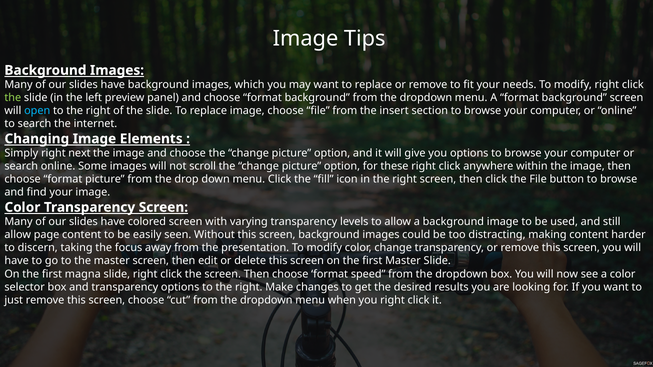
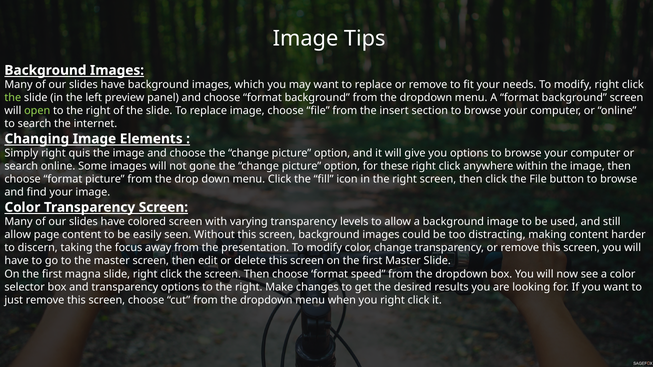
open colour: light blue -> light green
next: next -> quis
scroll: scroll -> gone
